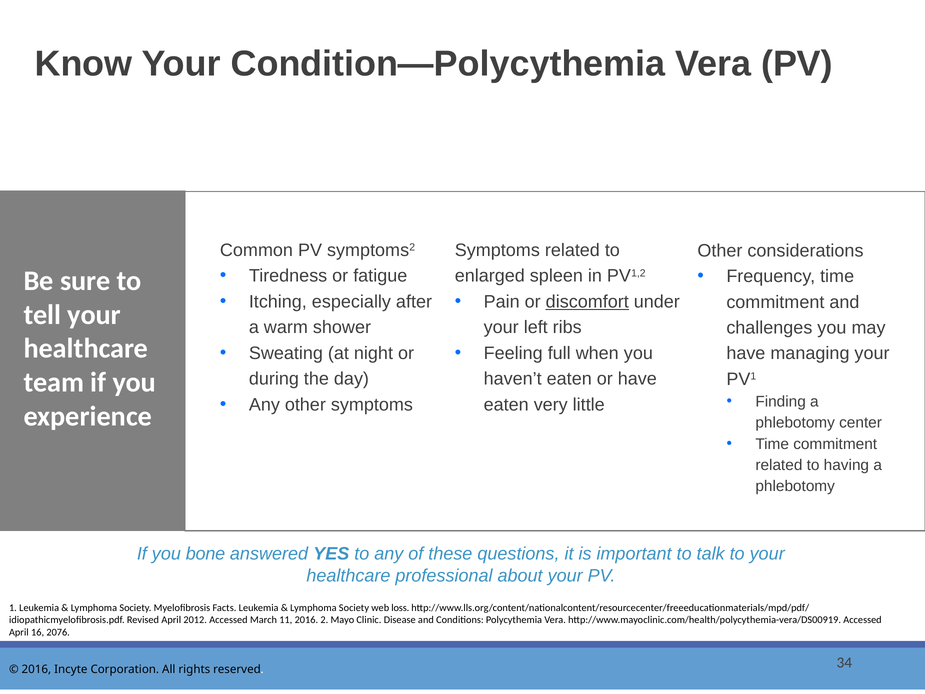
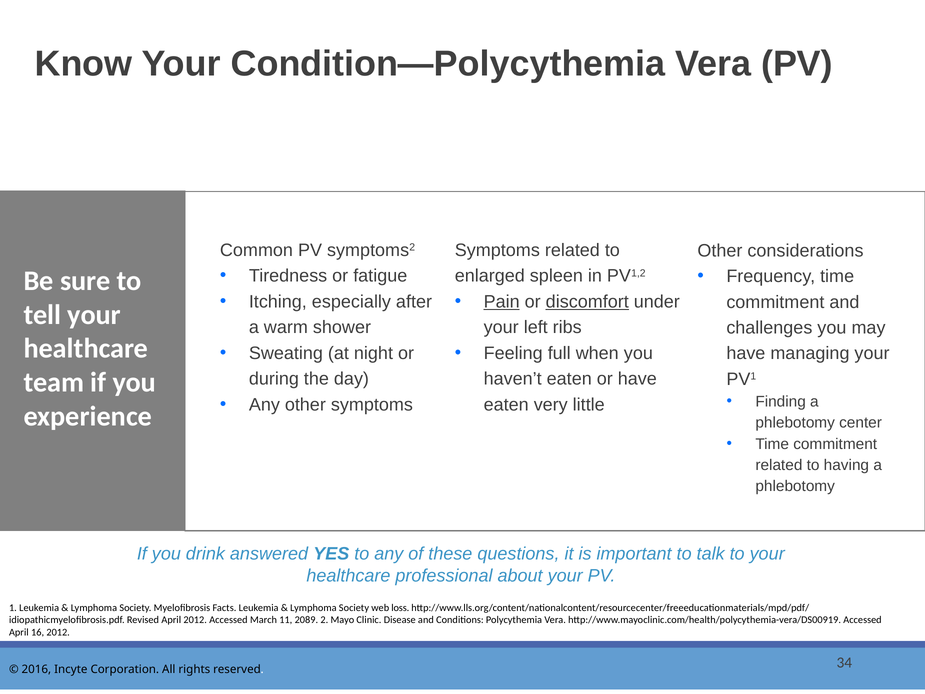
Pain underline: none -> present
bone: bone -> drink
11 2016: 2016 -> 2089
16 2076: 2076 -> 2012
